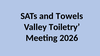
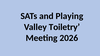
Towels: Towels -> Playing
